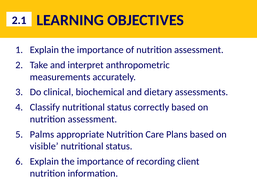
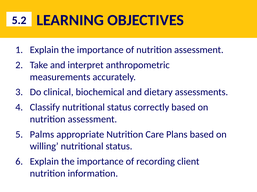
2.1: 2.1 -> 5.2
visible: visible -> willing
